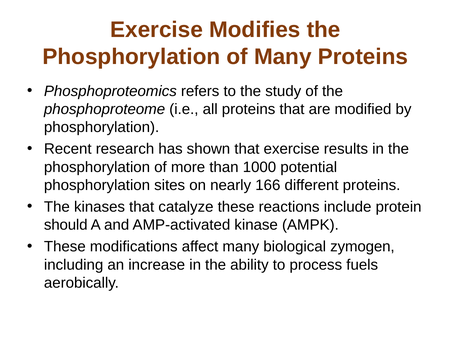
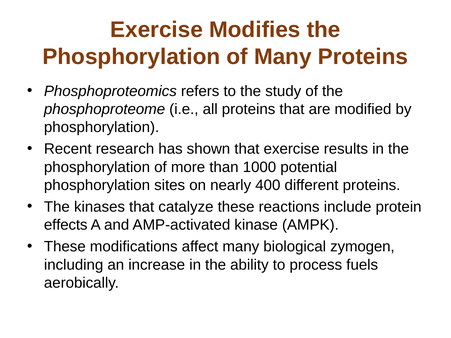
166: 166 -> 400
should: should -> effects
